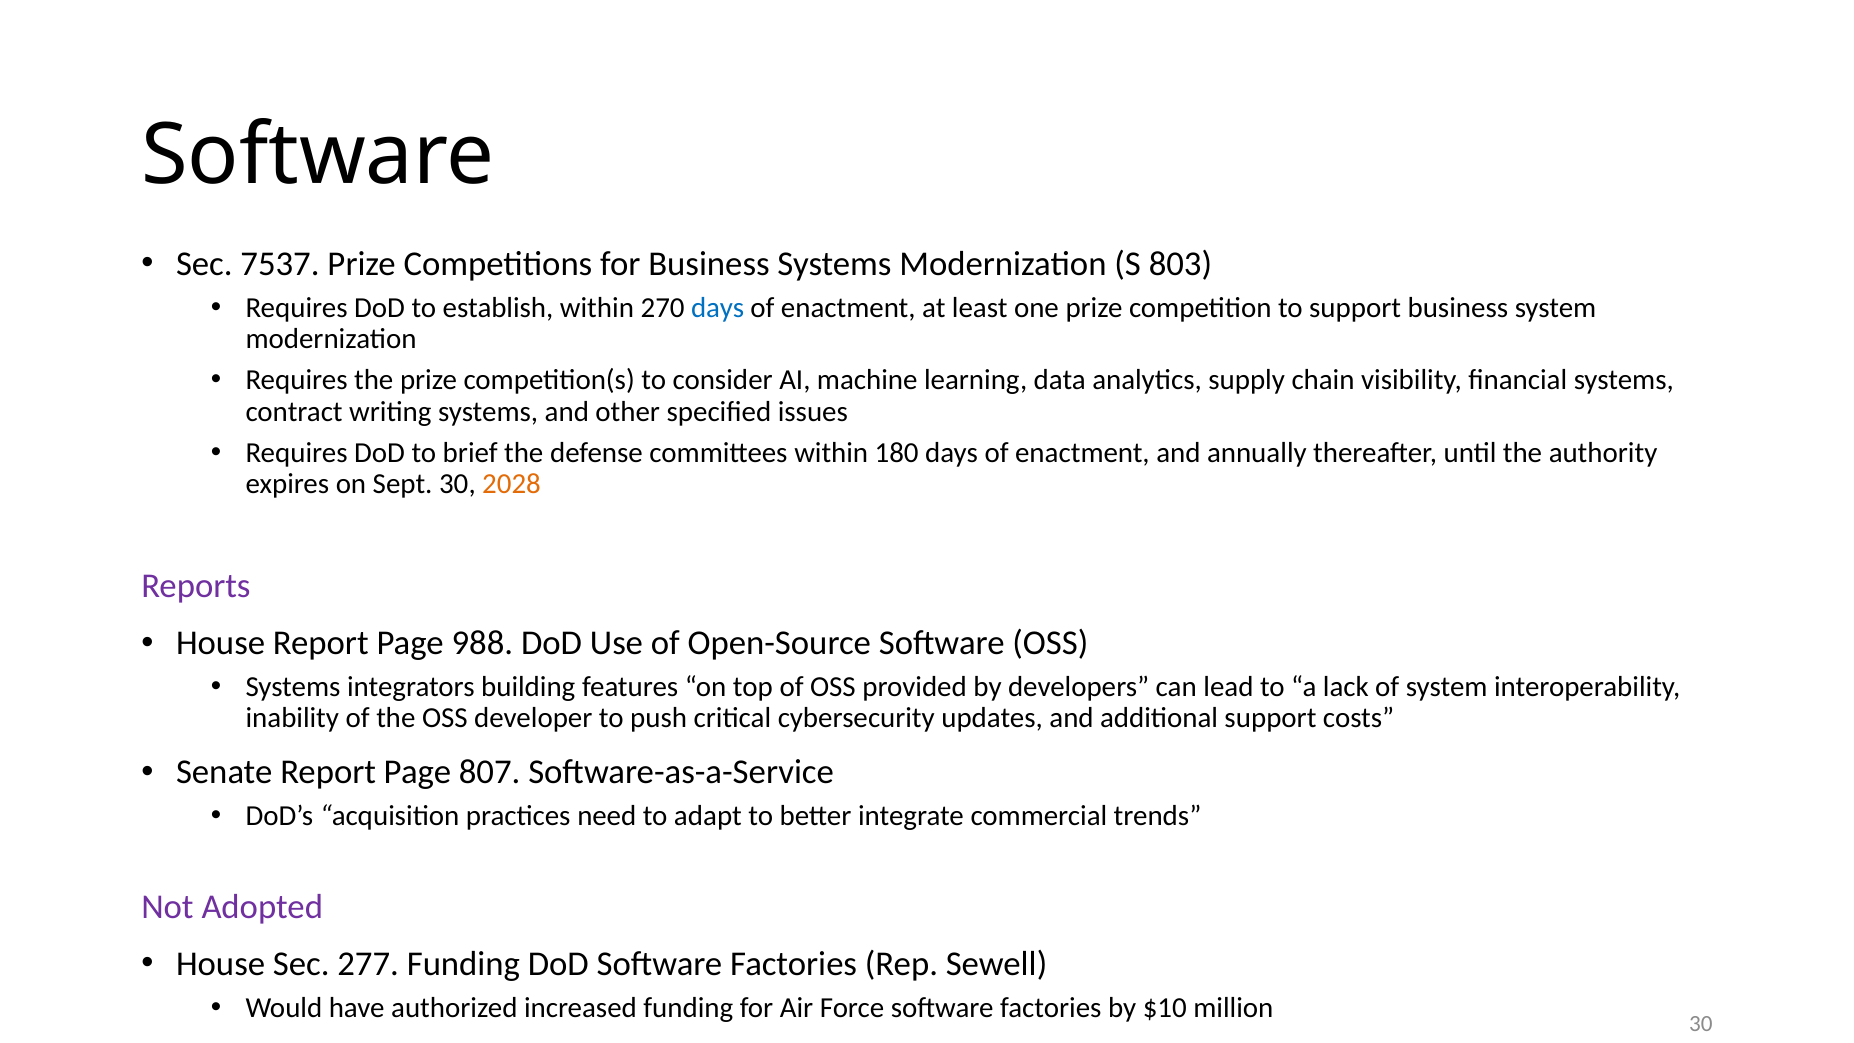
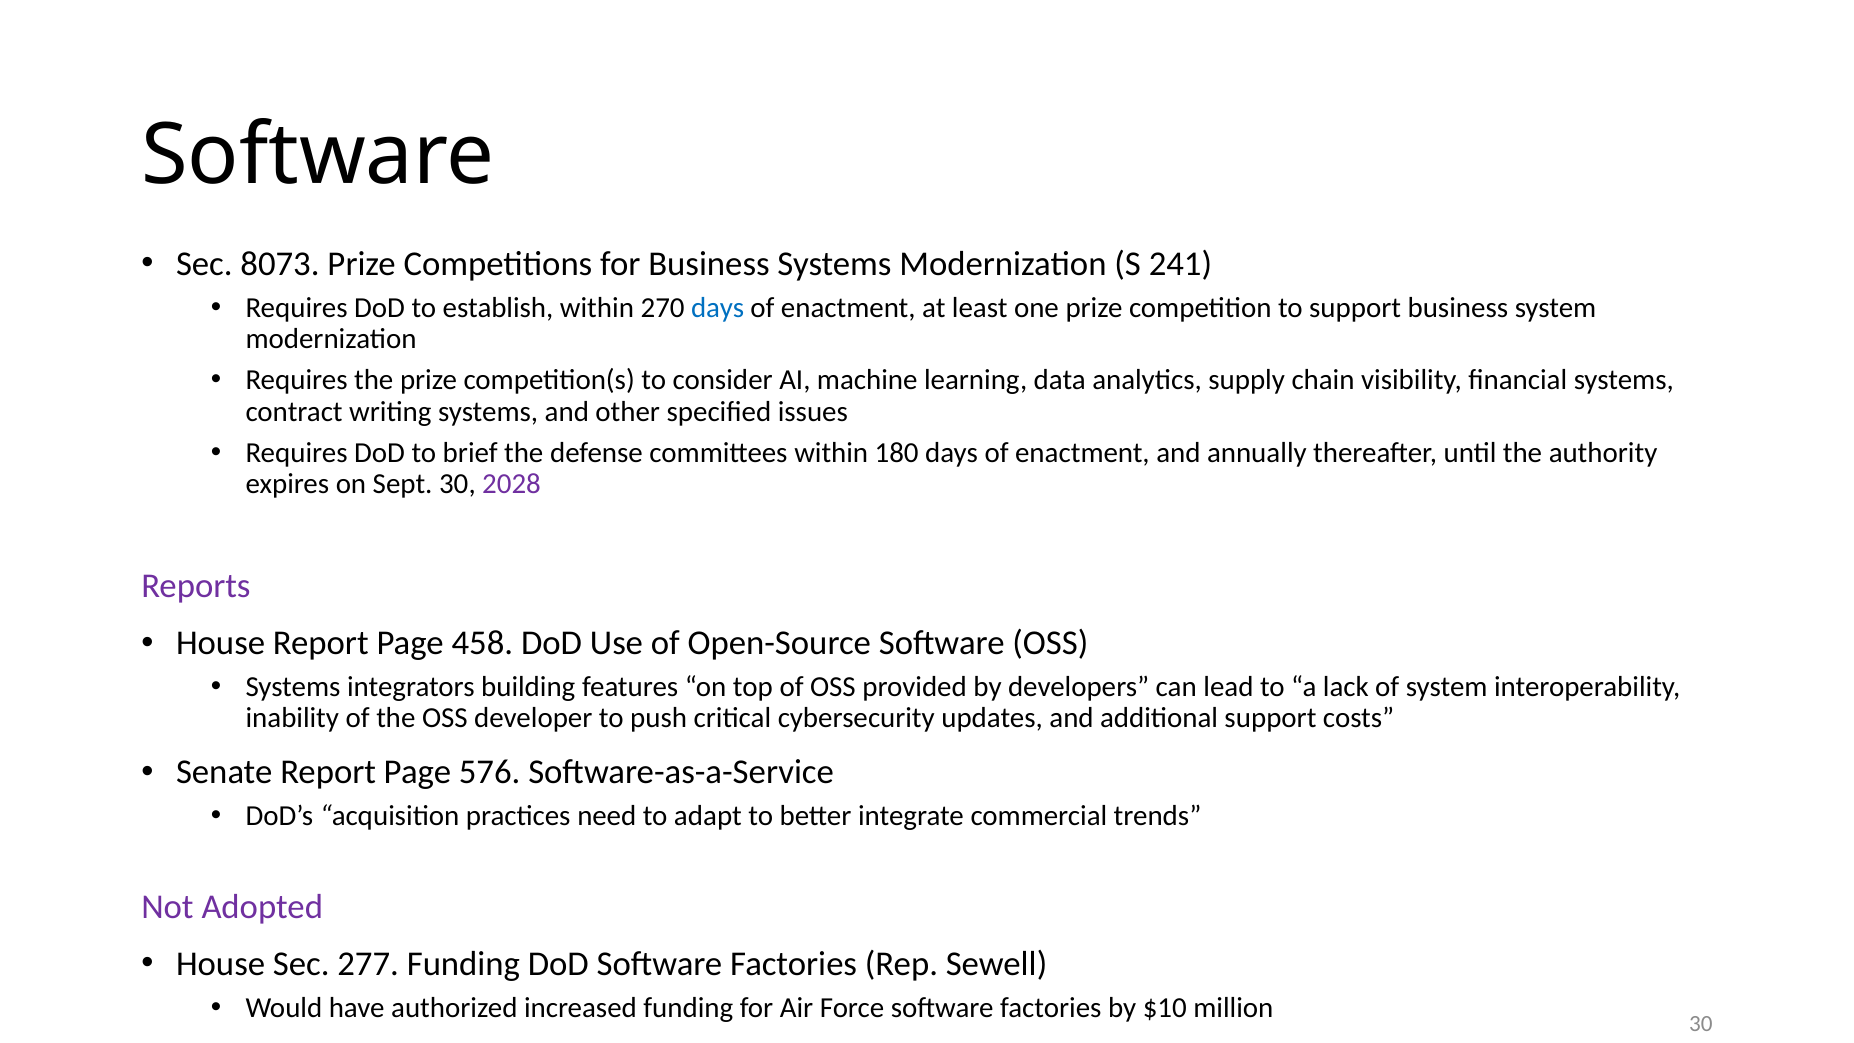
7537: 7537 -> 8073
803: 803 -> 241
2028 colour: orange -> purple
988: 988 -> 458
807: 807 -> 576
